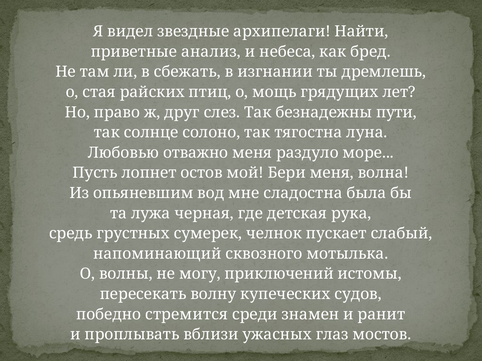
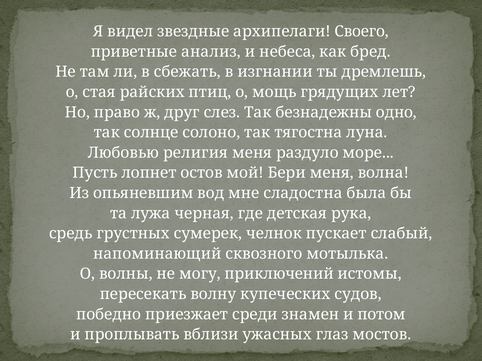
Найти: Найти -> Своего
пути: пути -> одно
отважно: отважно -> религия
стремится: стремится -> приезжает
ранит: ранит -> потом
